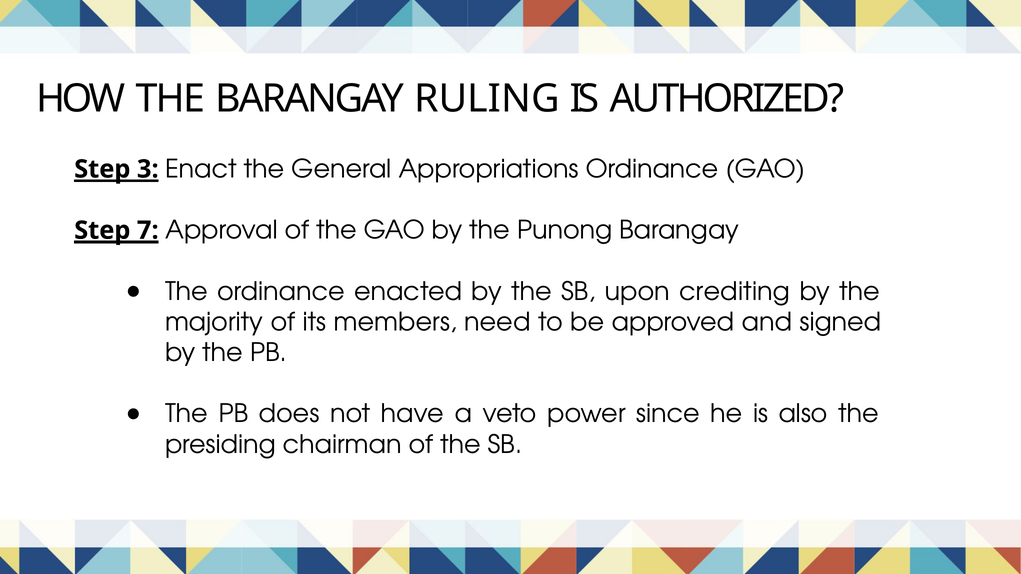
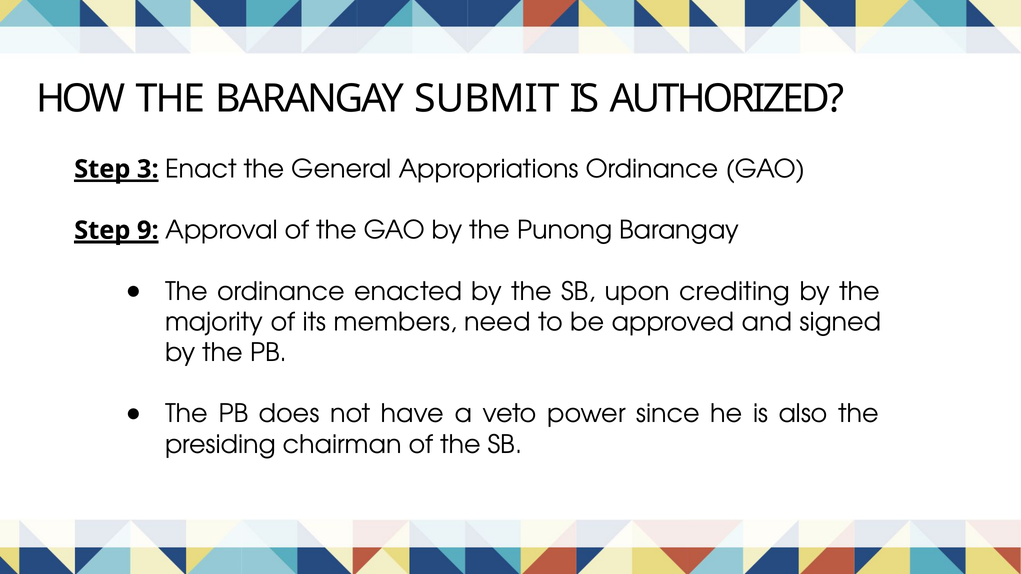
RULING: RULING -> SUBMIT
7: 7 -> 9
